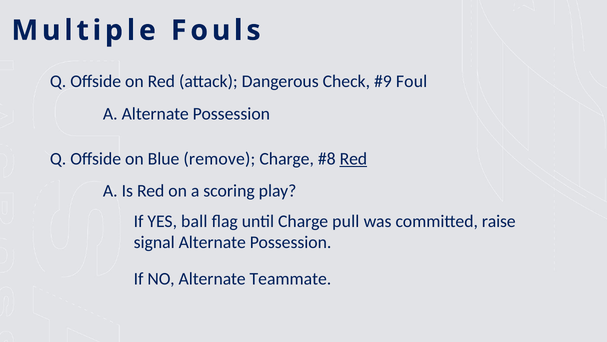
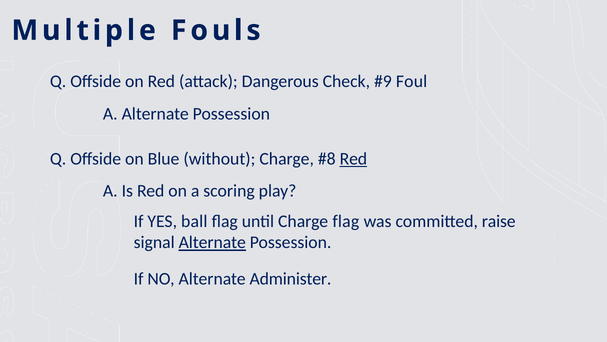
remove: remove -> without
Charge pull: pull -> flag
Alternate at (212, 242) underline: none -> present
Teammate: Teammate -> Administer
